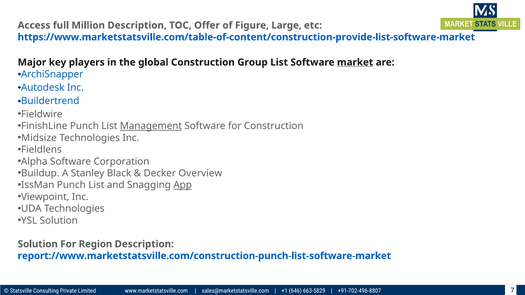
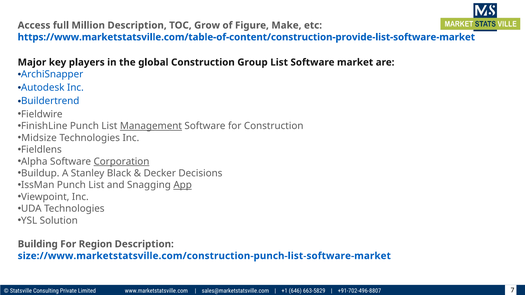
Offer: Offer -> Grow
Large: Large -> Make
market underline: present -> none
Corporation underline: none -> present
Overview: Overview -> Decisions
Solution at (38, 244): Solution -> Building
report://www.marketstatsville.com/construction-punch-list-software-market: report://www.marketstatsville.com/construction-punch-list-software-market -> size://www.marketstatsville.com/construction-punch-list-software-market
